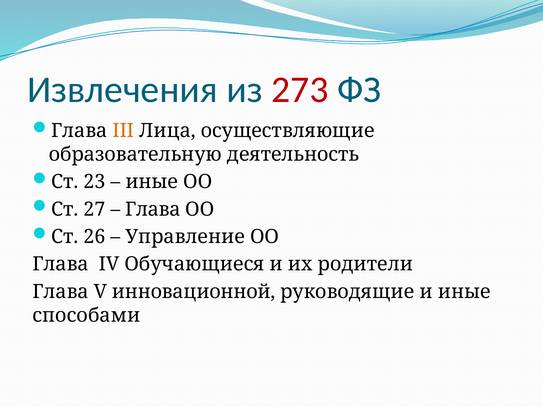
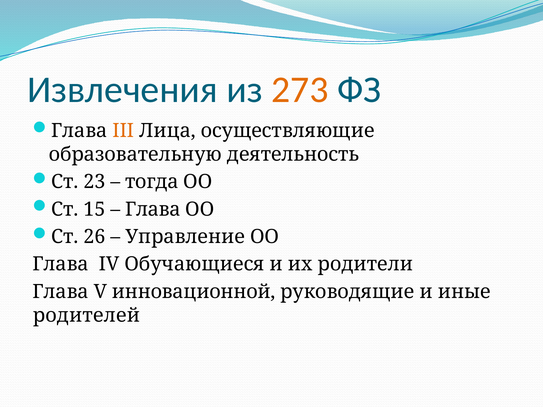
273 colour: red -> orange
иные at (152, 182): иные -> тогда
27: 27 -> 15
способами: способами -> родителей
